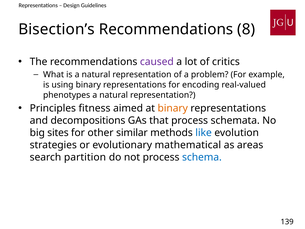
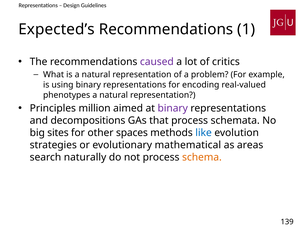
Bisection’s: Bisection’s -> Expected’s
8: 8 -> 1
fitness: fitness -> million
binary at (173, 108) colour: orange -> purple
similar: similar -> spaces
partition: partition -> naturally
schema colour: blue -> orange
